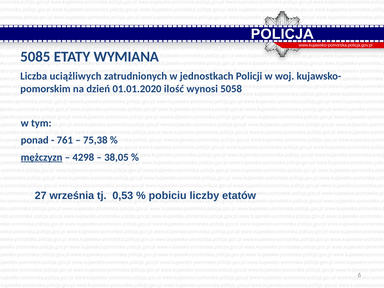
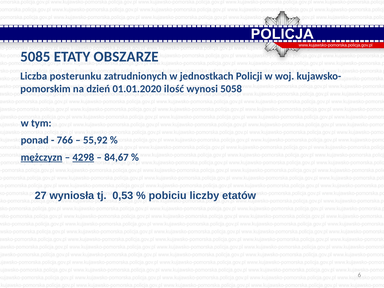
WYMIANA: WYMIANA -> OBSZARZE
uciążliwych: uciążliwych -> posterunku
761: 761 -> 766
75,38: 75,38 -> 55,92
4298 underline: none -> present
38,05: 38,05 -> 84,67
września: września -> wyniosła
